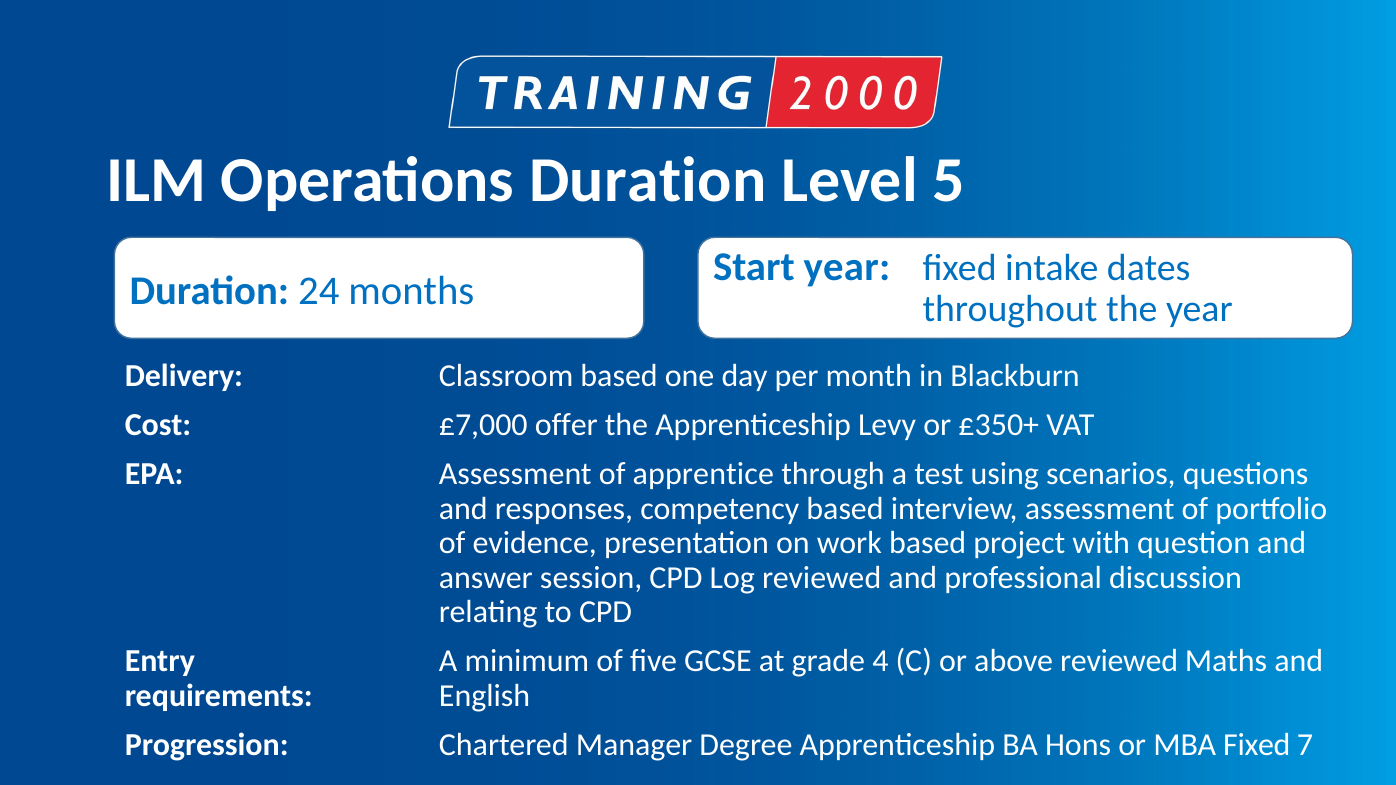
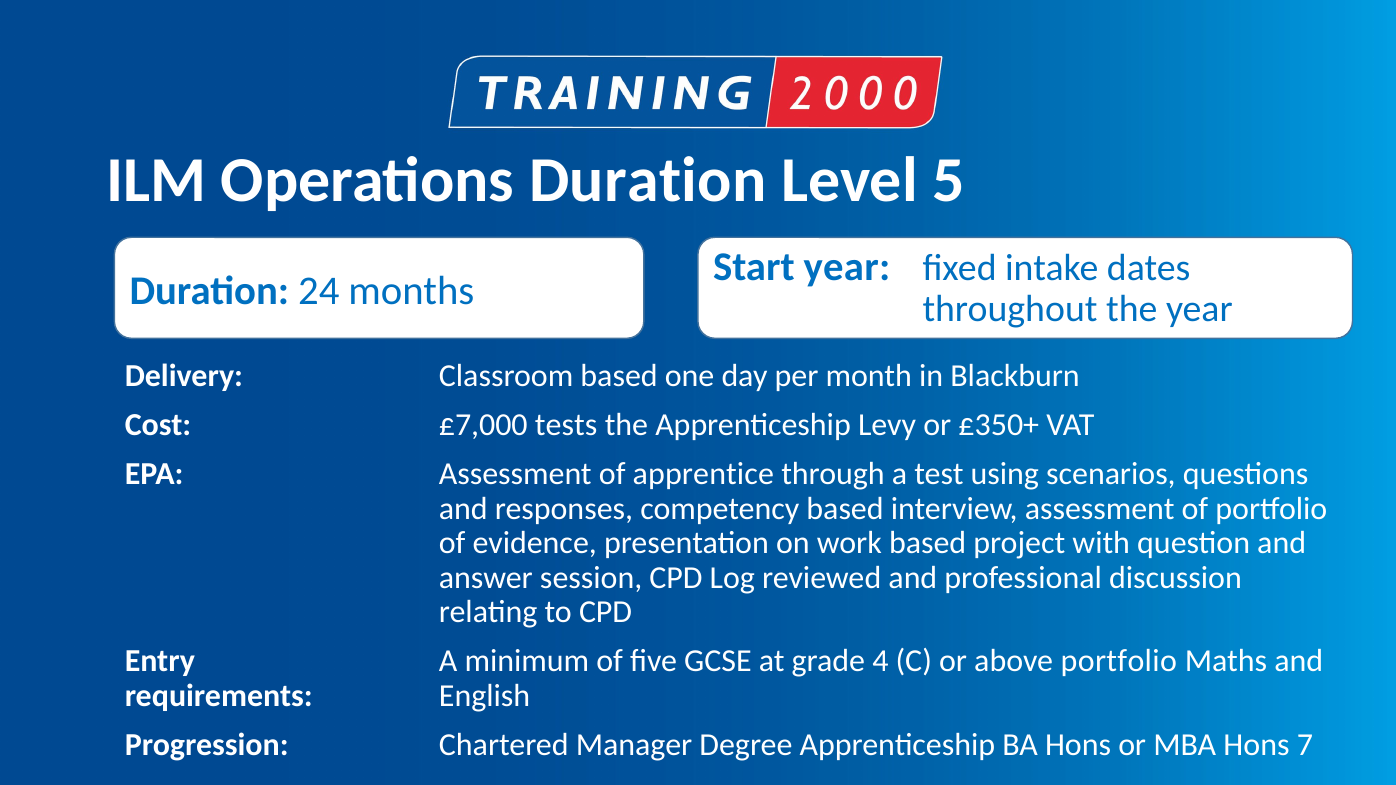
offer: offer -> tests
above reviewed: reviewed -> portfolio
MBA Fixed: Fixed -> Hons
